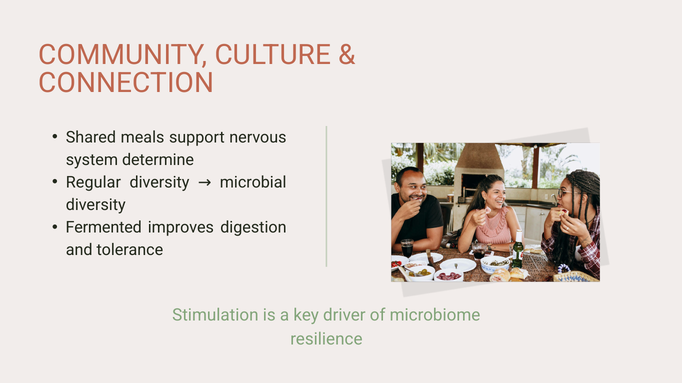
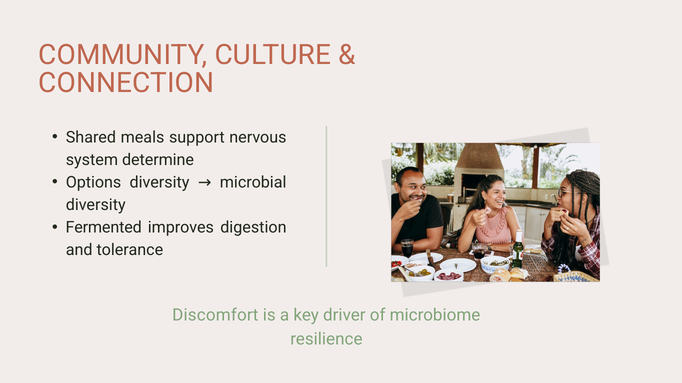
Regular: Regular -> Options
Stimulation: Stimulation -> Discomfort
